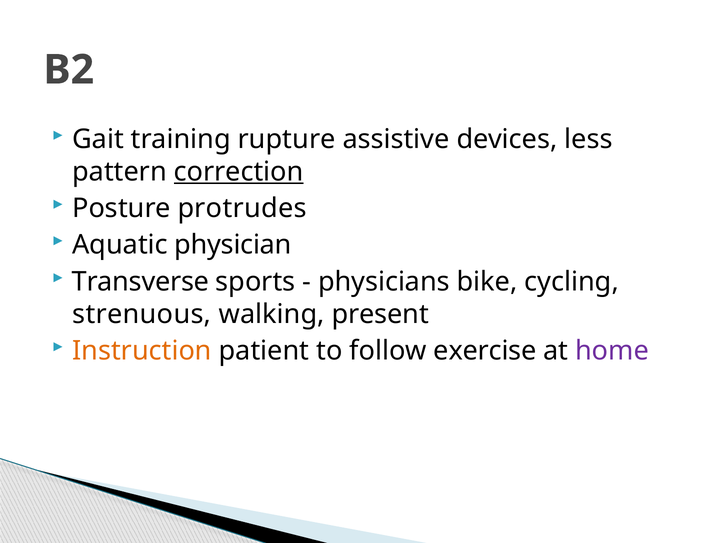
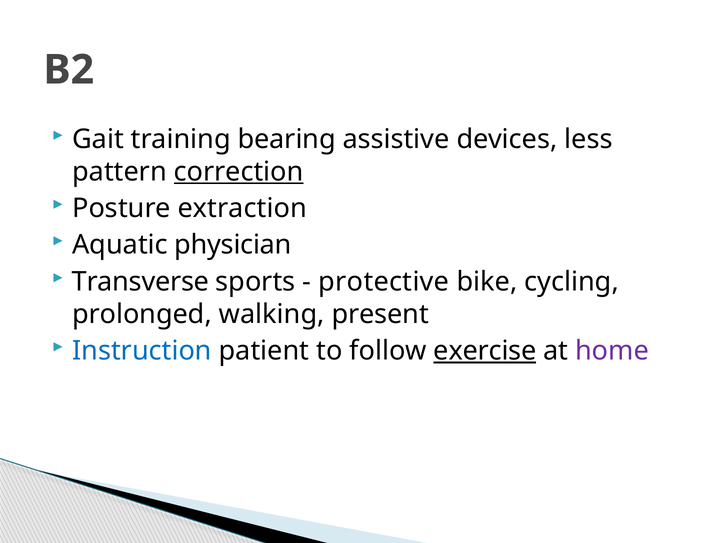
rupture: rupture -> bearing
protrudes: protrudes -> extraction
physicians: physicians -> protective
strenuous: strenuous -> prolonged
Instruction colour: orange -> blue
exercise underline: none -> present
